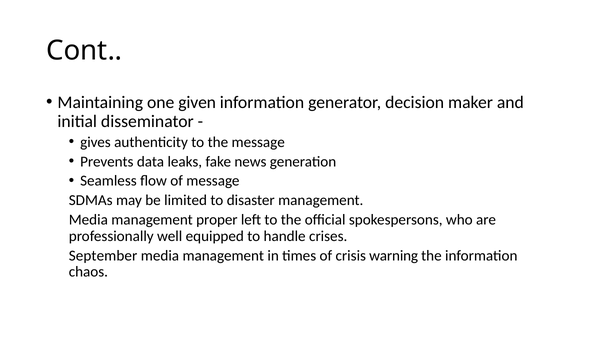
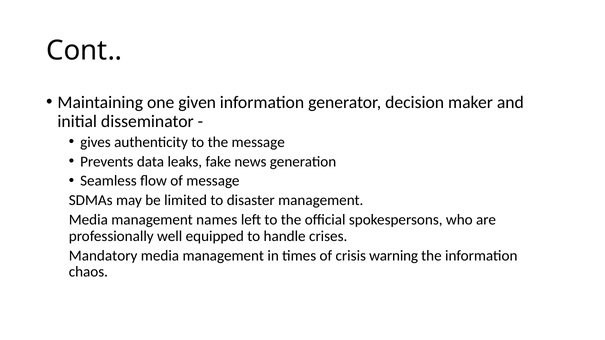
proper: proper -> names
September: September -> Mandatory
